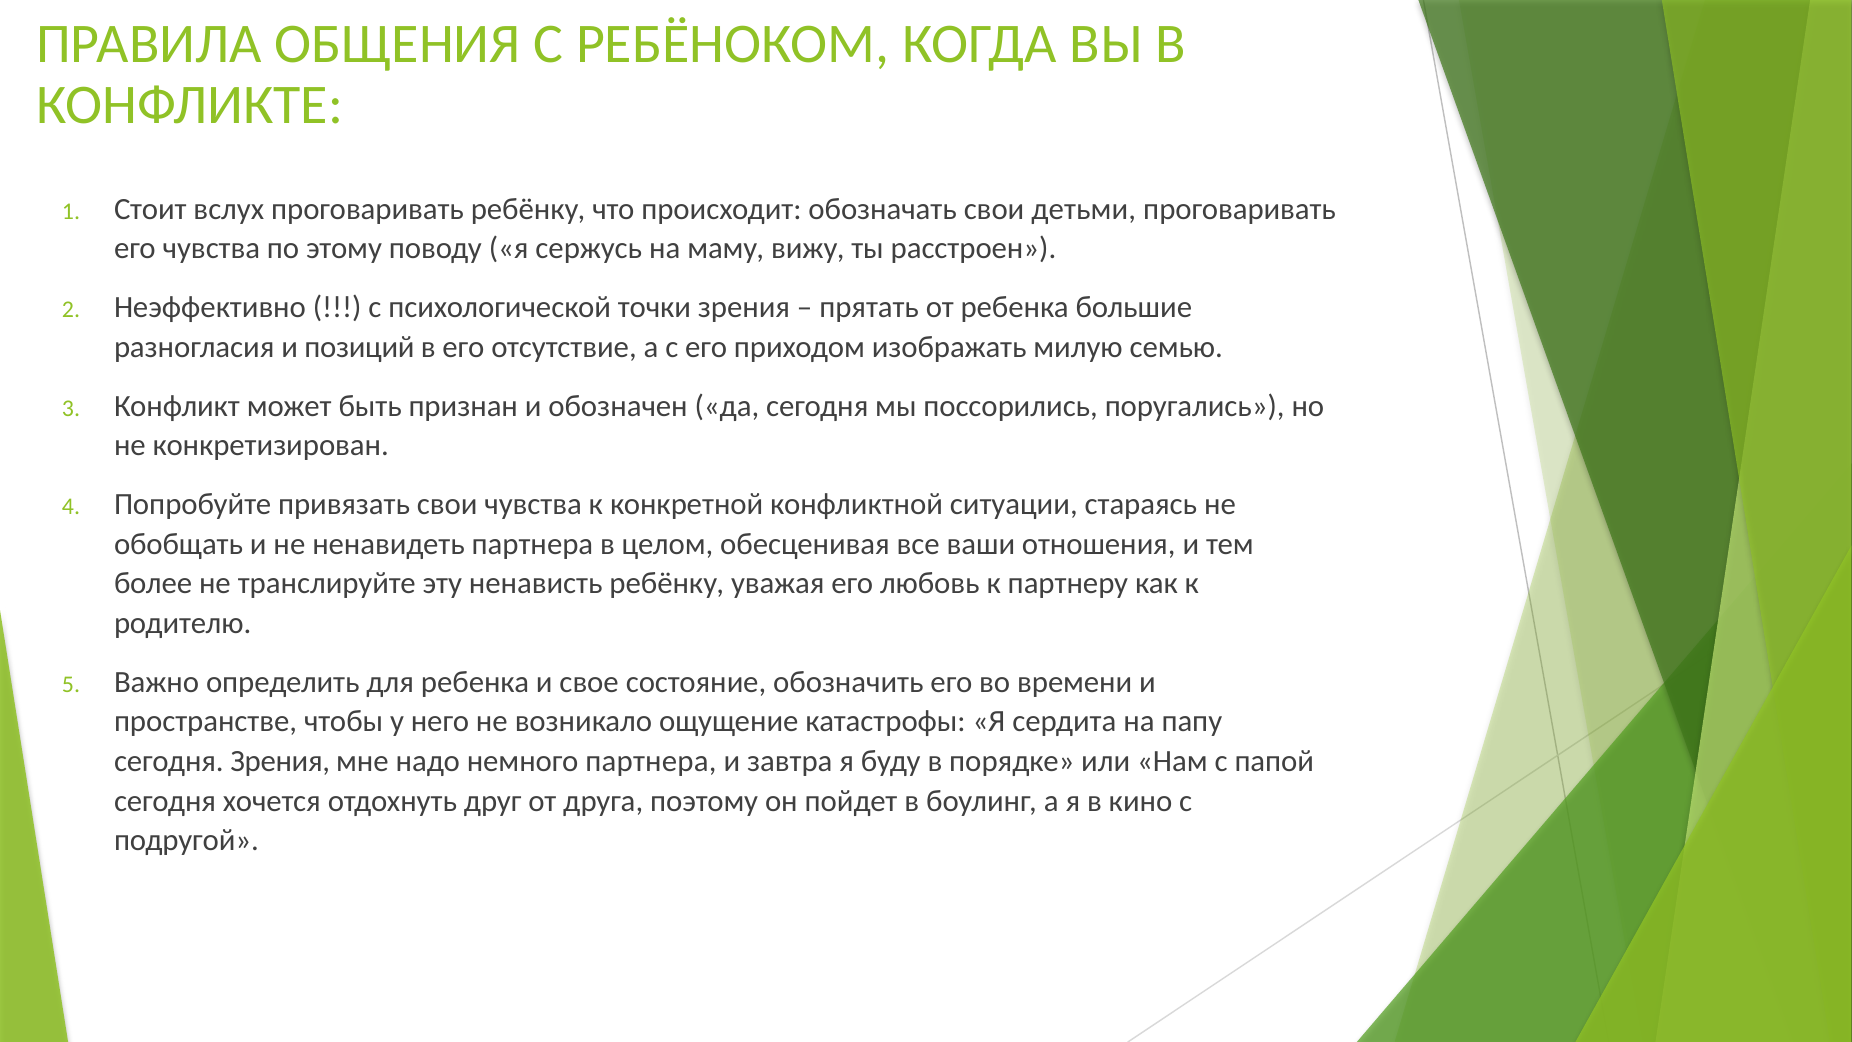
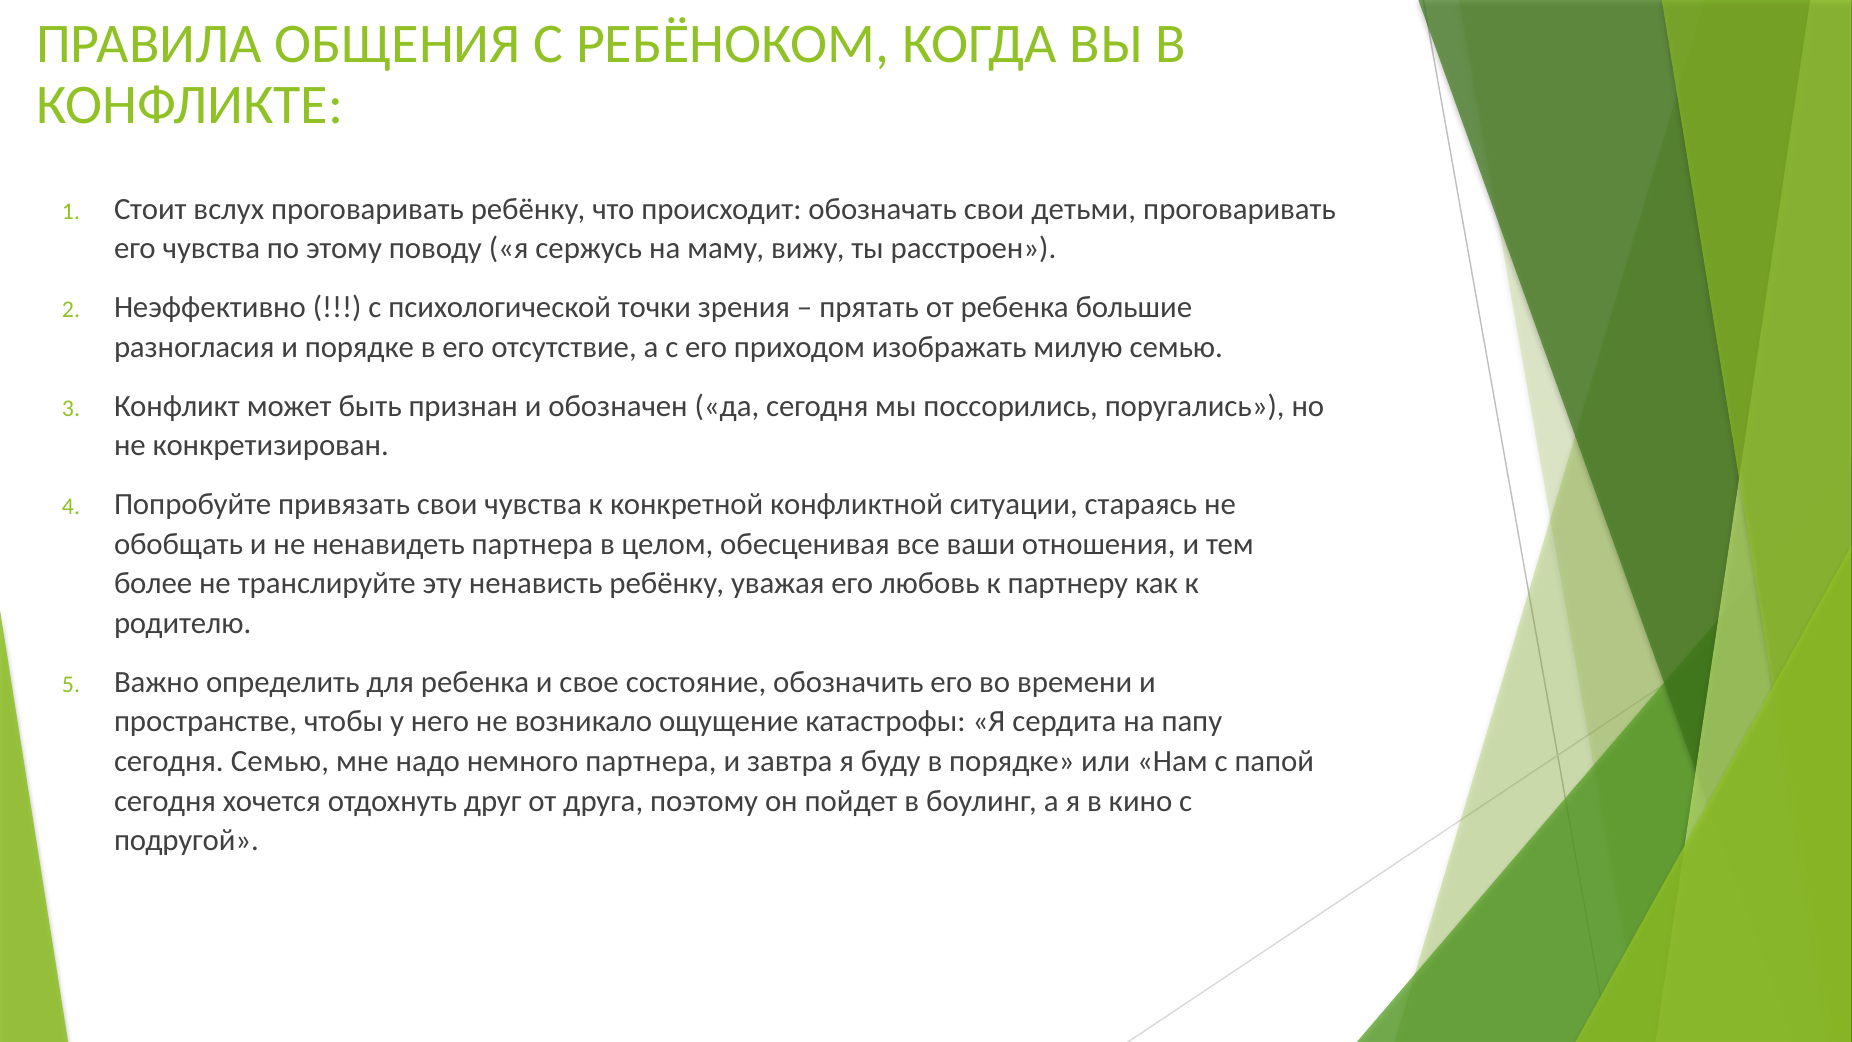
и позиций: позиций -> порядке
сегодня Зрения: Зрения -> Семью
